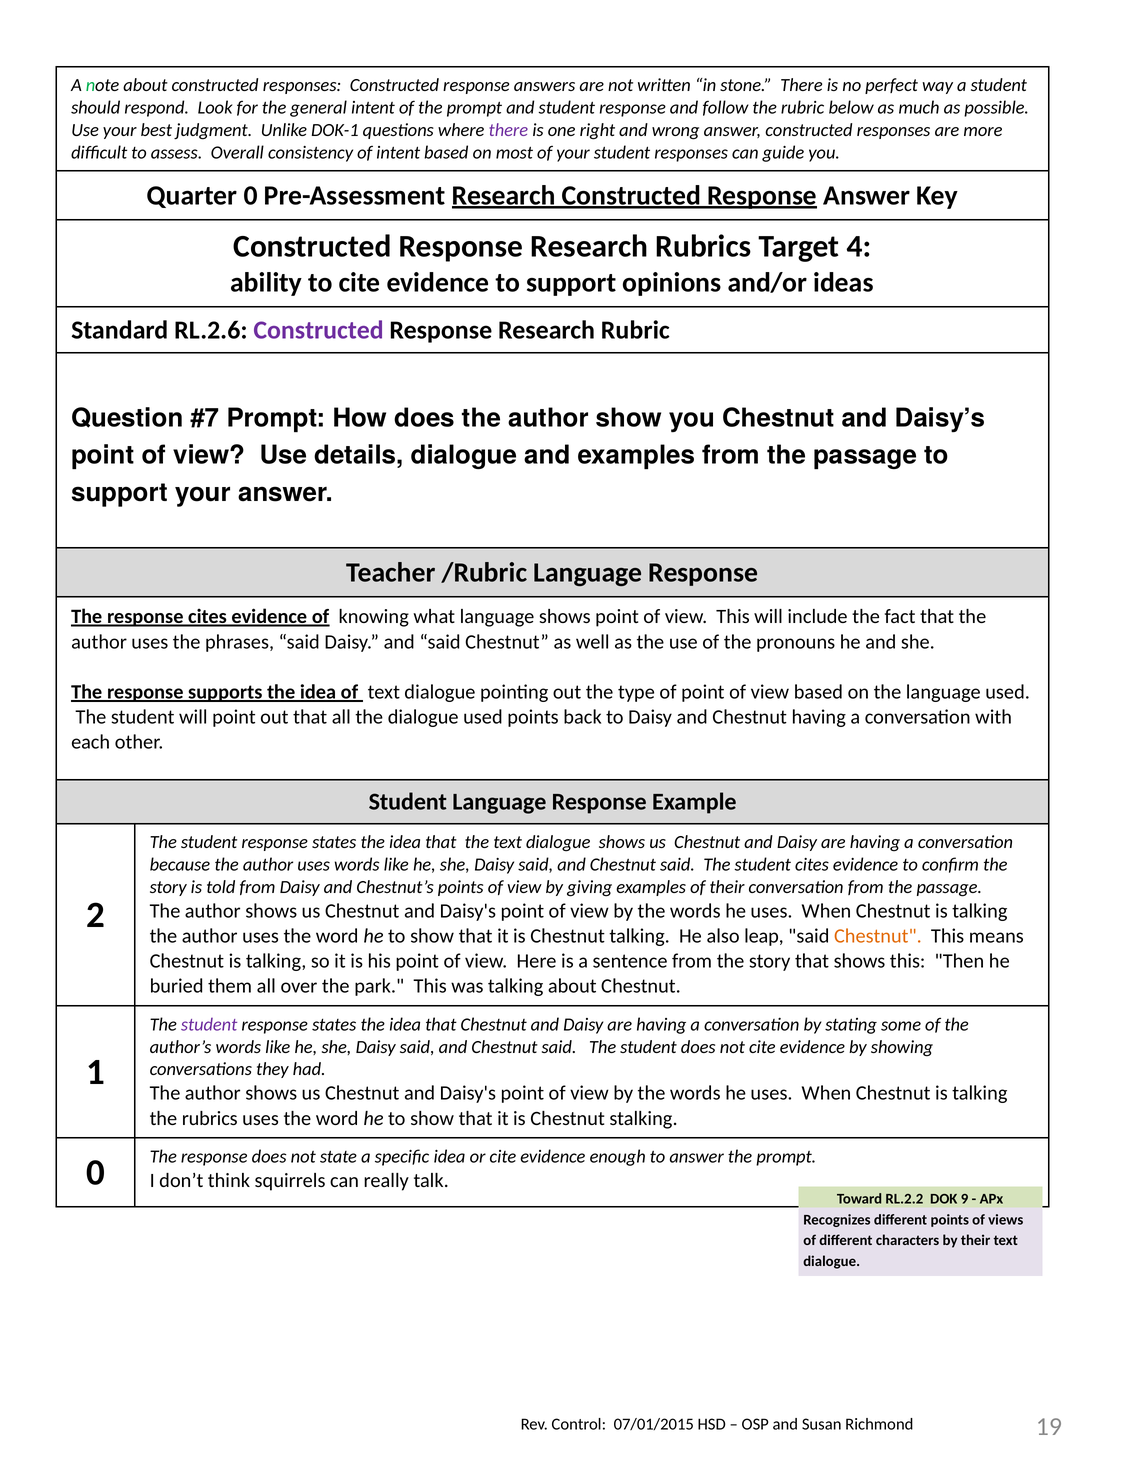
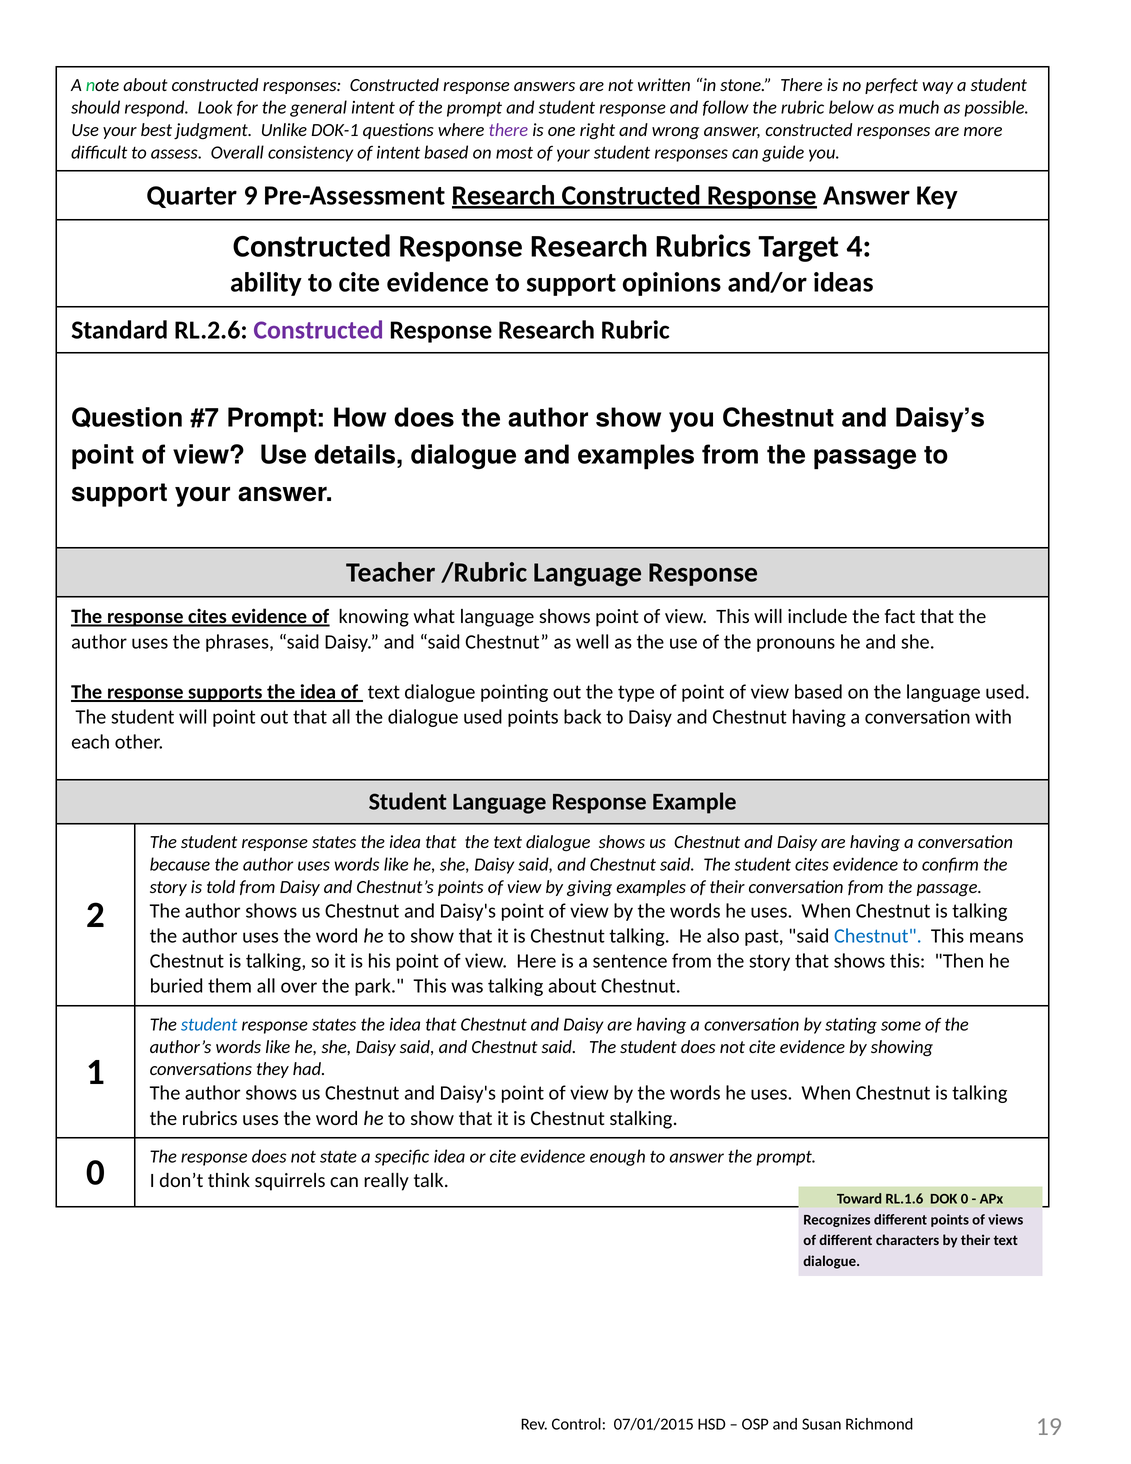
Quarter 0: 0 -> 9
leap: leap -> past
Chestnut at (878, 936) colour: orange -> blue
student at (209, 1024) colour: purple -> blue
RL.2.2: RL.2.2 -> RL.1.6
DOK 9: 9 -> 0
